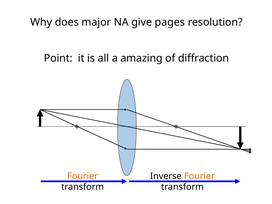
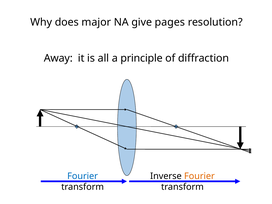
Point: Point -> Away
amazing: amazing -> principle
Fourier at (83, 176) colour: orange -> blue
